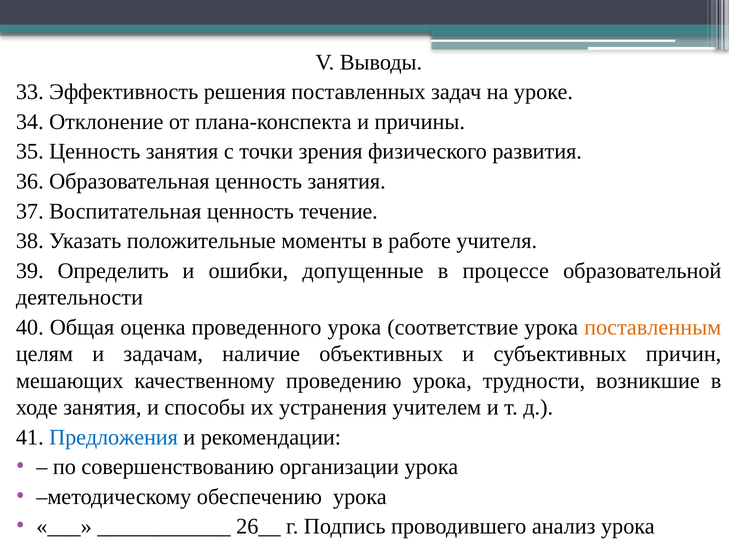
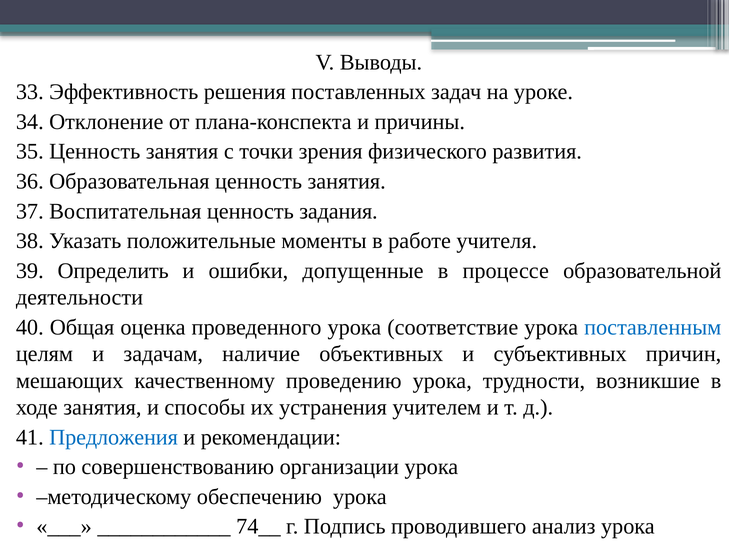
течение: течение -> задания
поставленным colour: orange -> blue
26__: 26__ -> 74__
